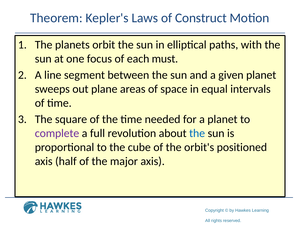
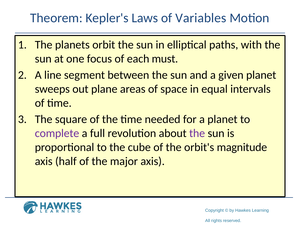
Construct: Construct -> Variables
the at (197, 133) colour: blue -> purple
positioned: positioned -> magnitude
